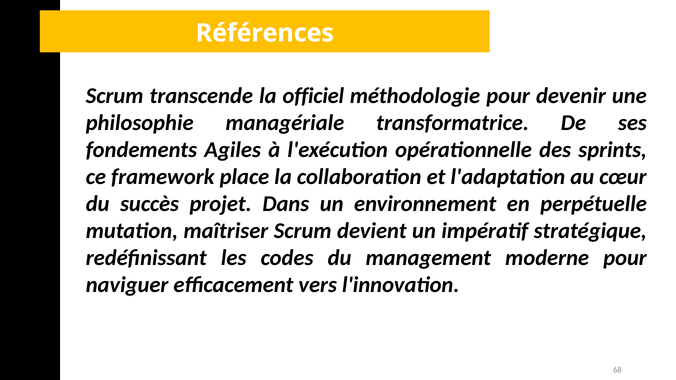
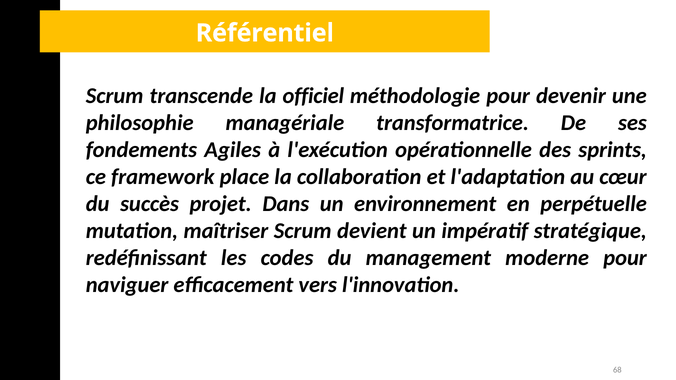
Références: Références -> Référentiel
